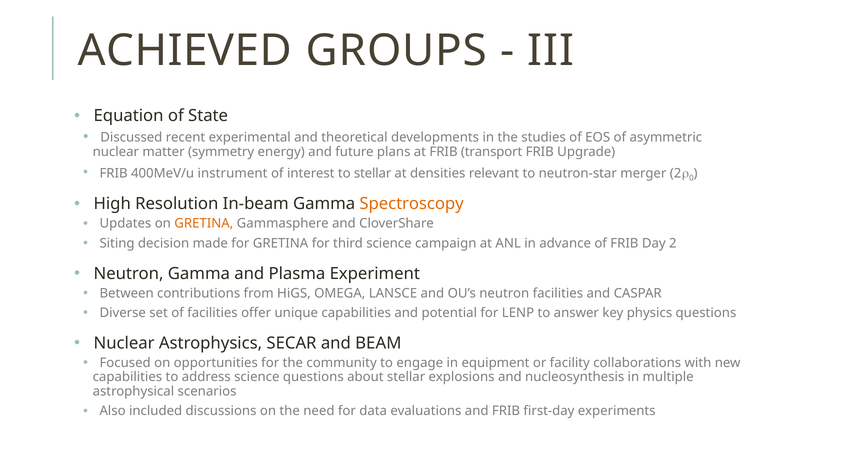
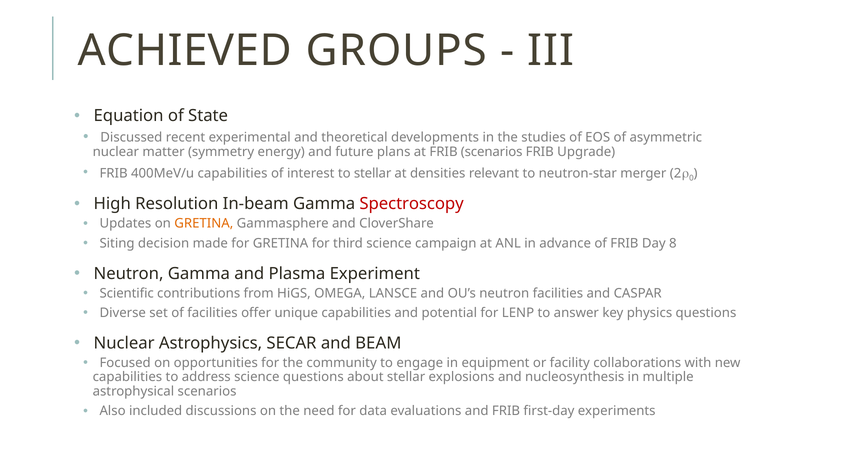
FRIB transport: transport -> scenarios
400MeV/u instrument: instrument -> capabilities
Spectroscopy colour: orange -> red
2: 2 -> 8
Between: Between -> Scientific
